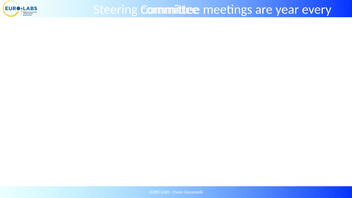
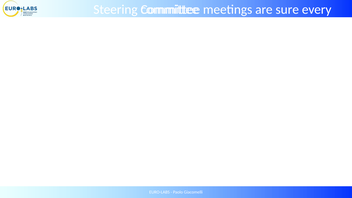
year: year -> sure
